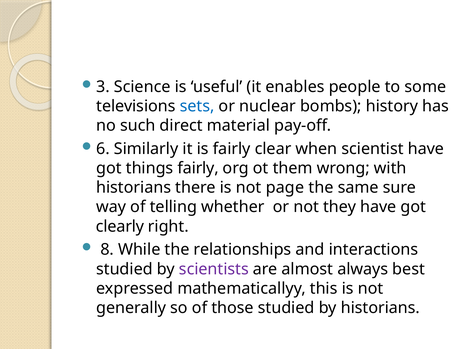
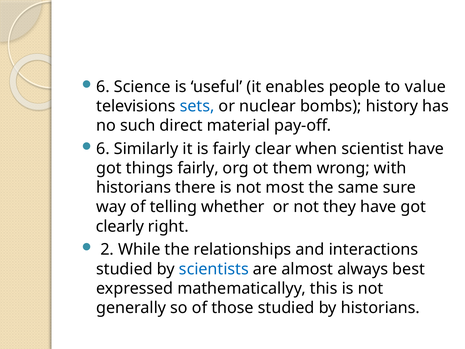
3 at (103, 87): 3 -> 6
some: some -> value
page: page -> most
8: 8 -> 2
scientists colour: purple -> blue
